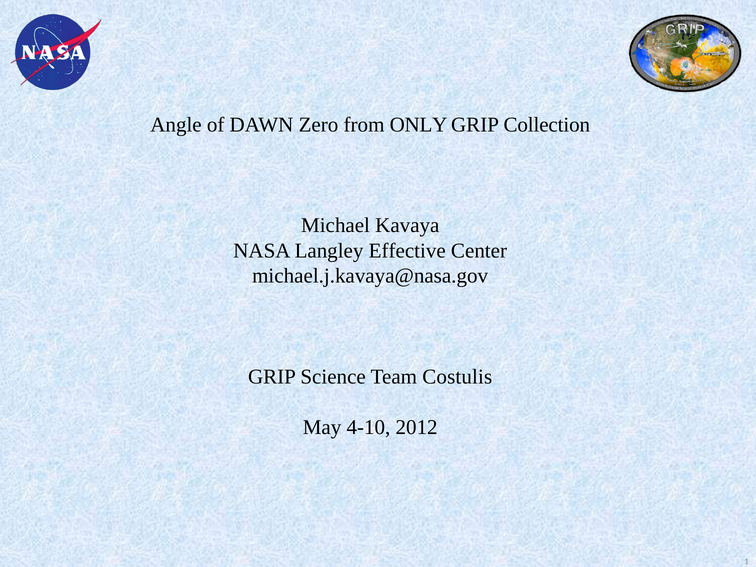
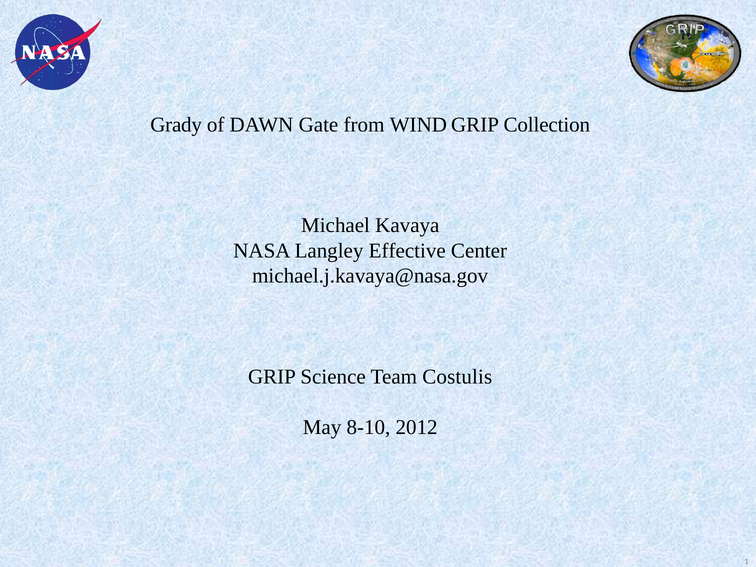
Angle: Angle -> Grady
Zero: Zero -> Gate
ONLY: ONLY -> WIND
4-10: 4-10 -> 8-10
